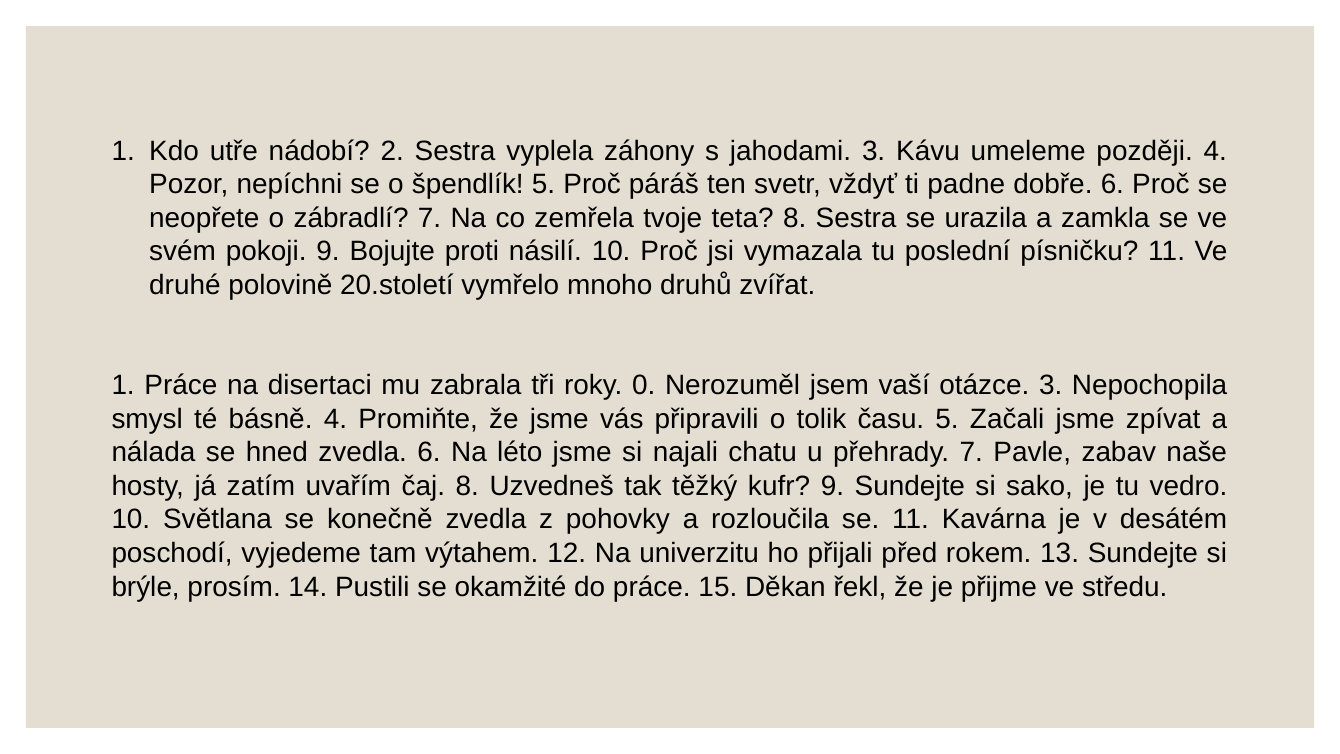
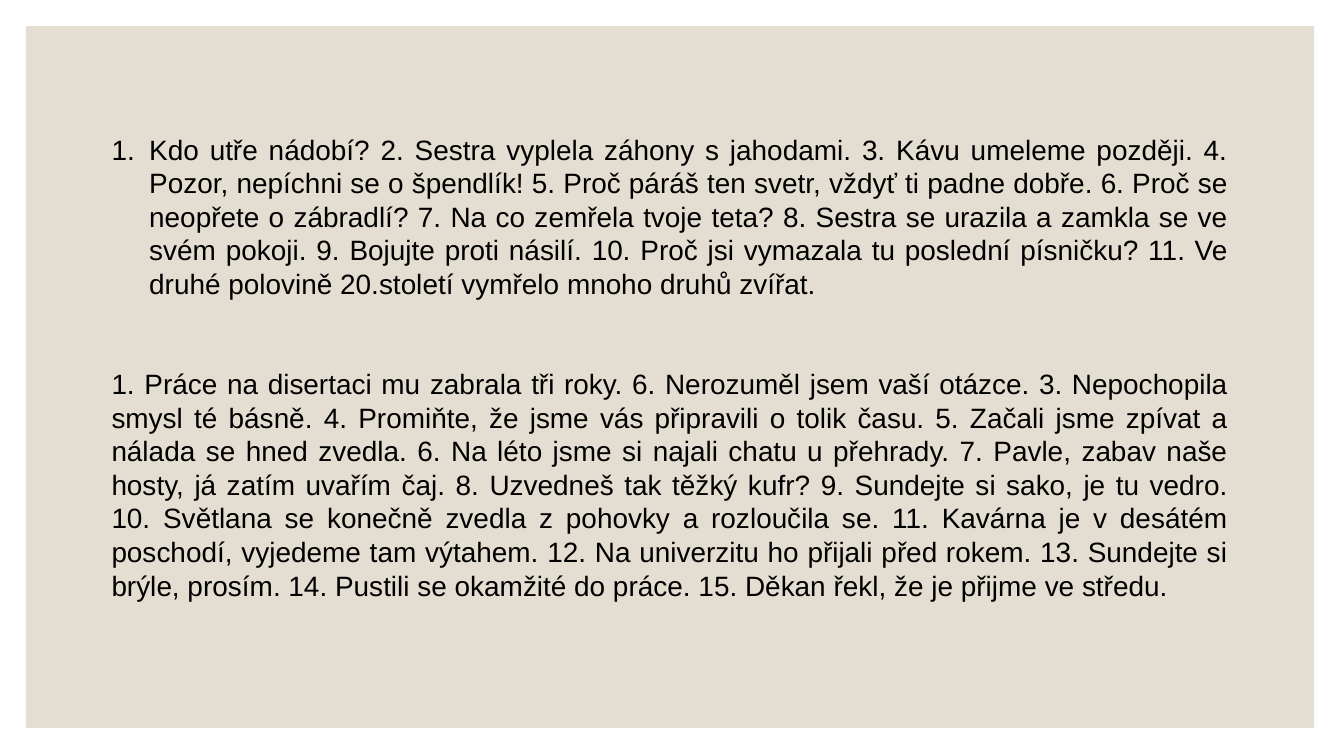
roky 0: 0 -> 6
